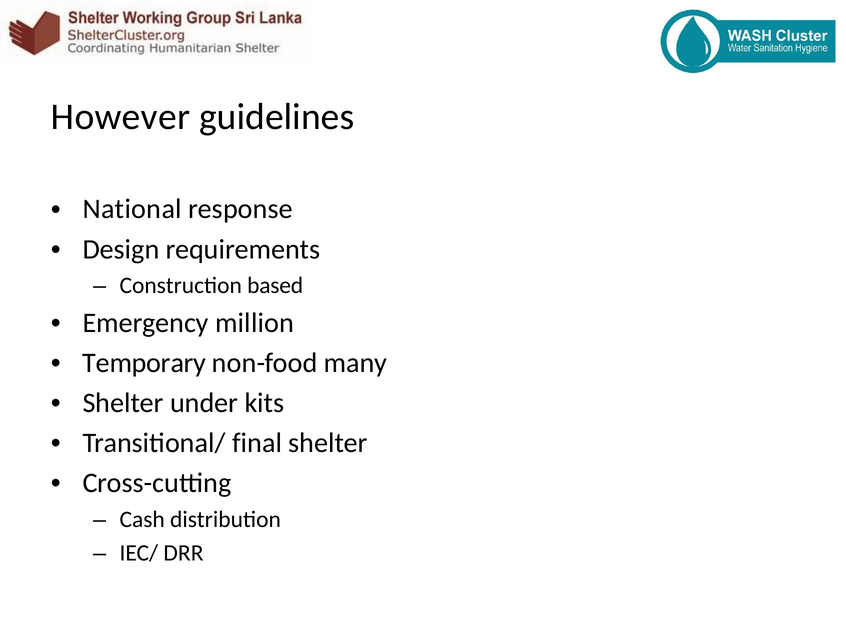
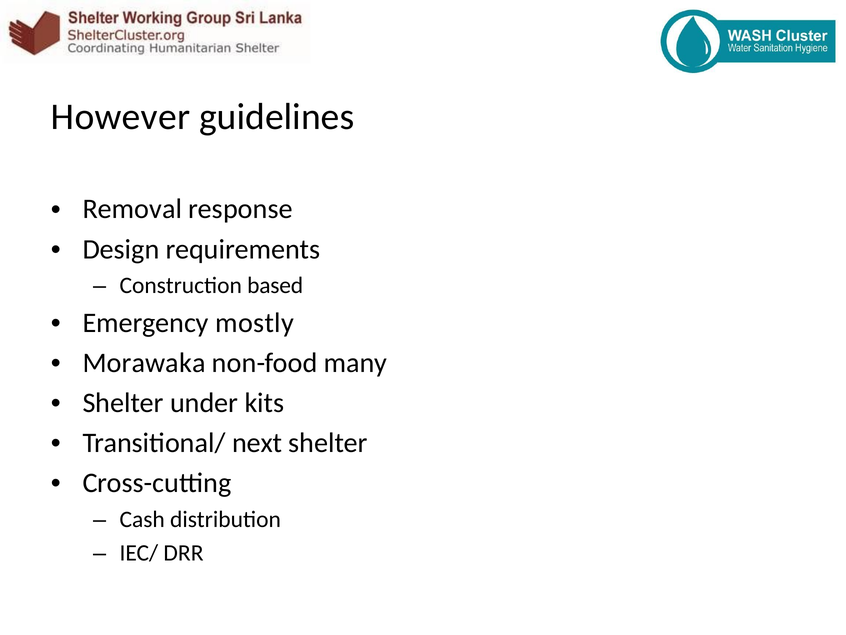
National: National -> Removal
million: million -> mostly
Temporary: Temporary -> Morawaka
final: final -> next
